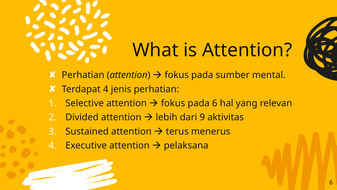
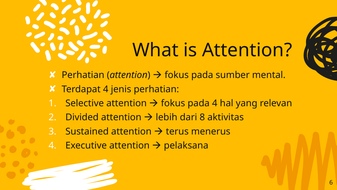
pada 6: 6 -> 4
9: 9 -> 8
